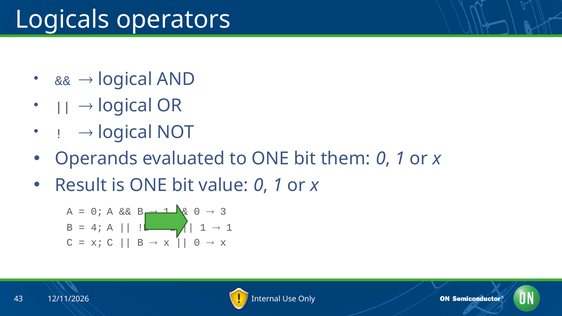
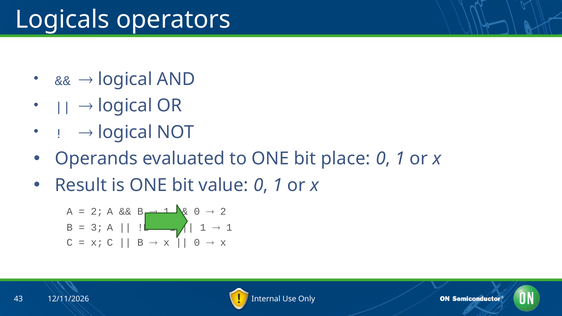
them: them -> place
0 at (97, 211): 0 -> 2
3 at (223, 211): 3 -> 2
4: 4 -> 3
